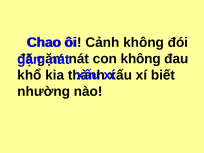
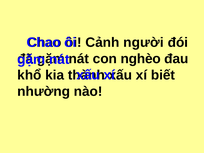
Cảnh không: không -> người
con không: không -> nghèo
